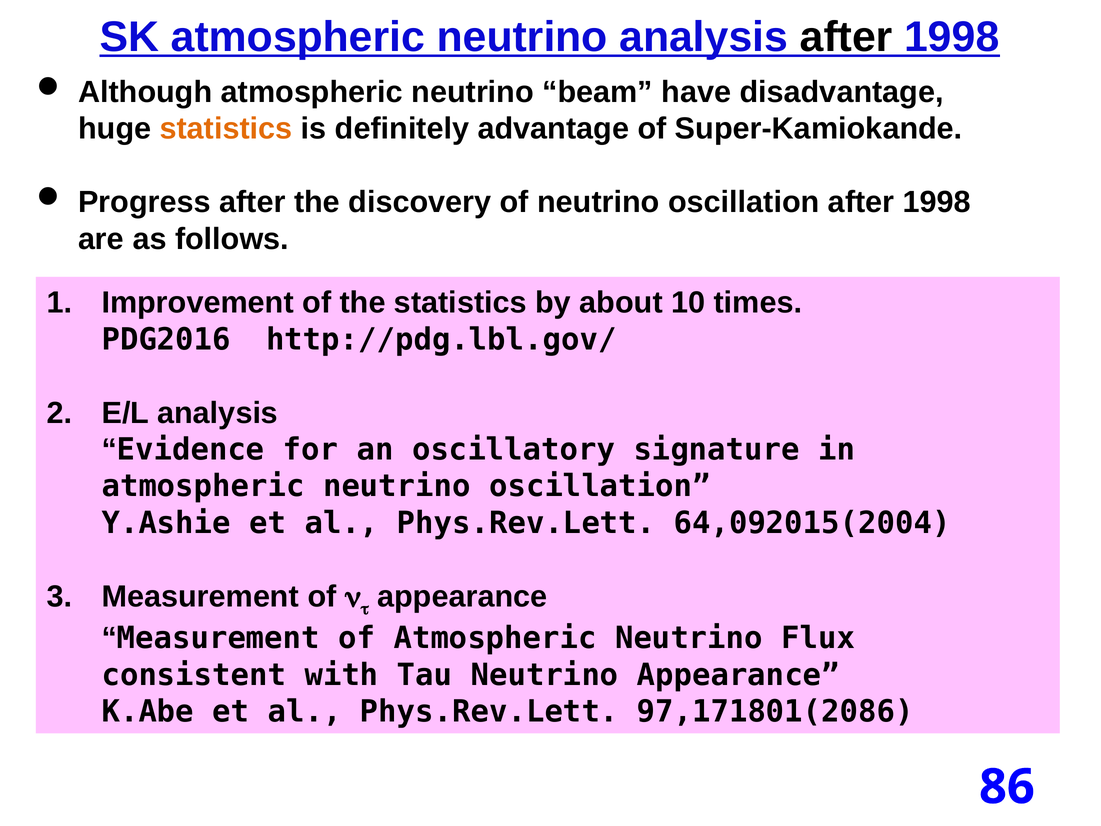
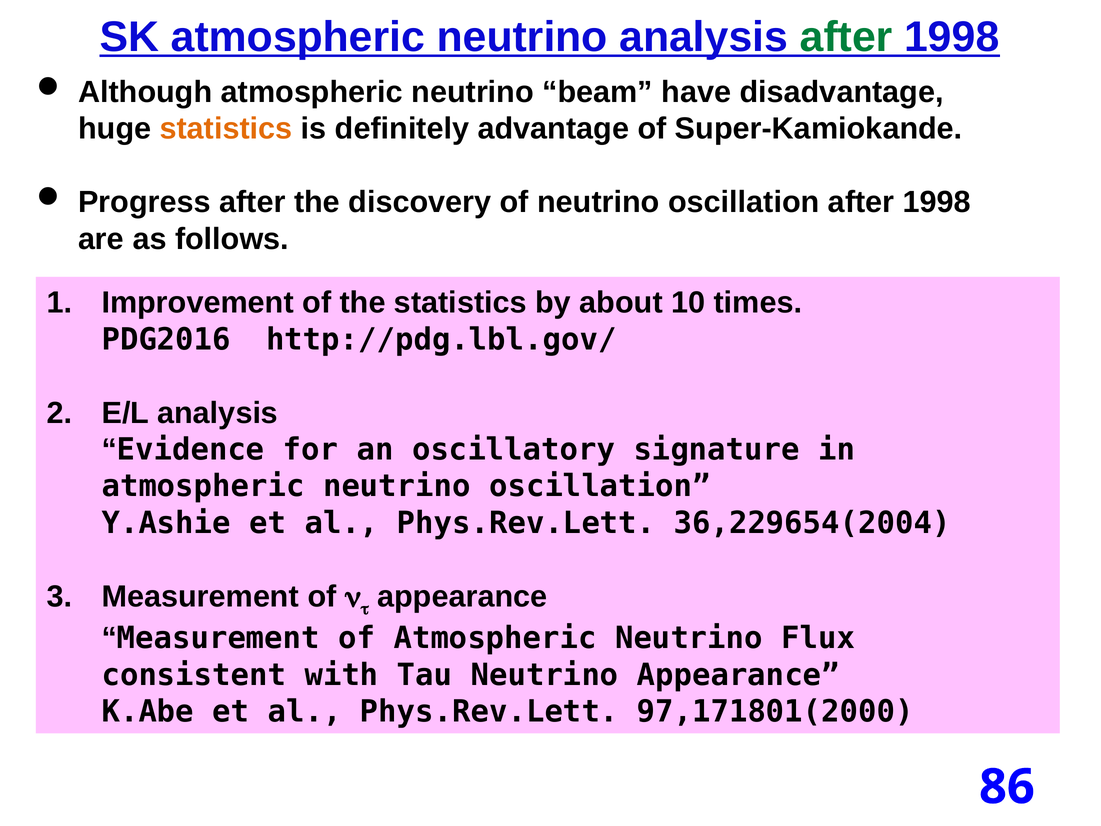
after at (846, 37) colour: black -> green
64,092015(2004: 64,092015(2004 -> 36,229654(2004
97,171801(2086: 97,171801(2086 -> 97,171801(2000
